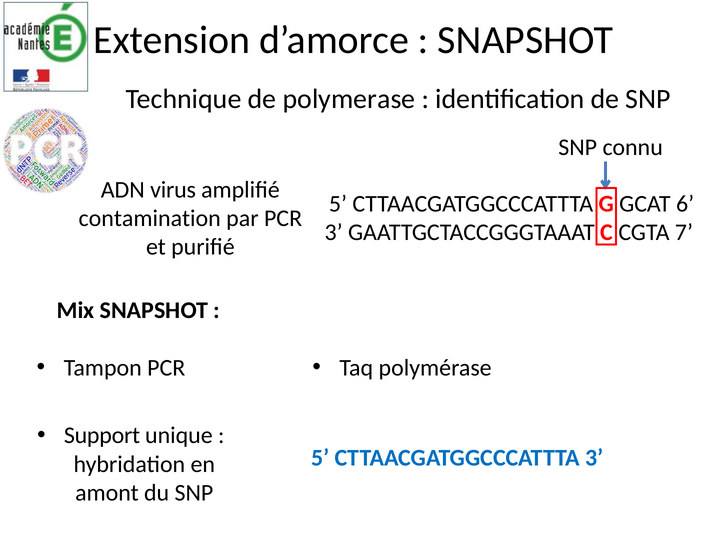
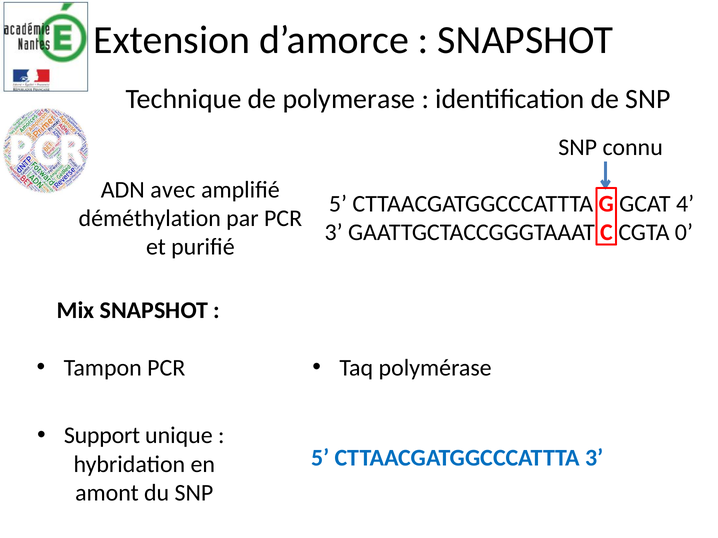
virus: virus -> avec
6: 6 -> 4
contamination: contamination -> déméthylation
7: 7 -> 0
